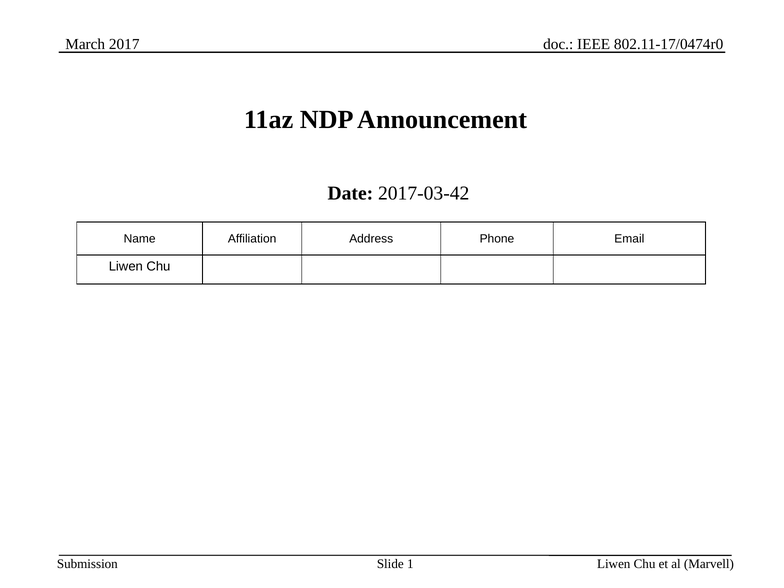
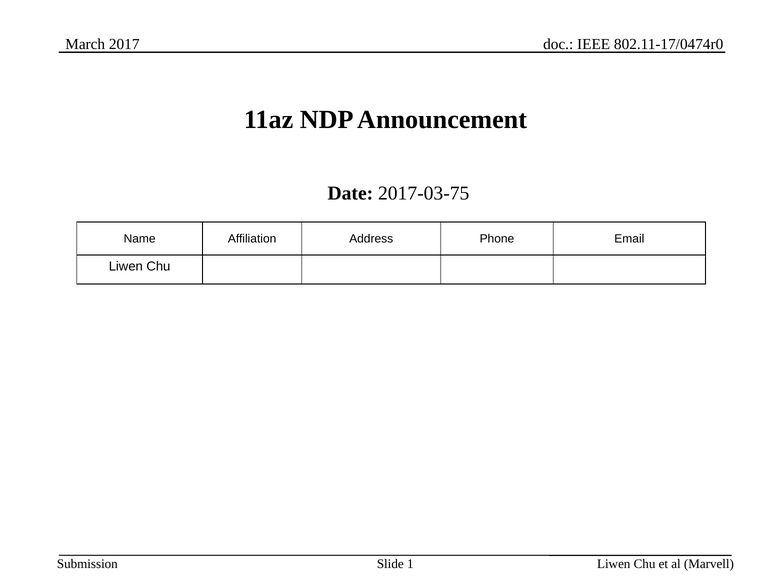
2017-03-42: 2017-03-42 -> 2017-03-75
